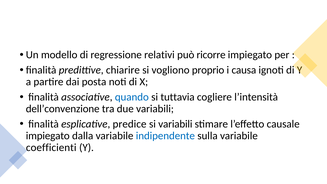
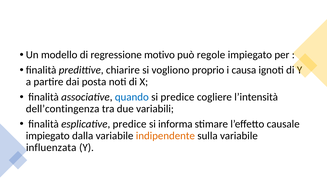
relativi: relativi -> motivo
ricorre: ricorre -> regole
si tuttavia: tuttavia -> predice
dell’convenzione: dell’convenzione -> dell’contingenza
si variabili: variabili -> informa
indipendente colour: blue -> orange
coefficienti: coefficienti -> influenzata
